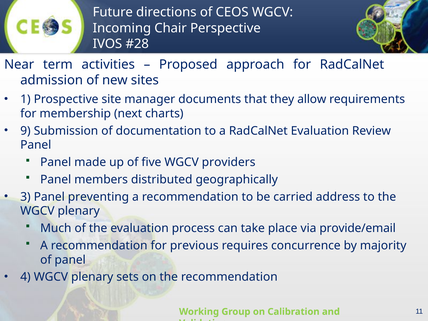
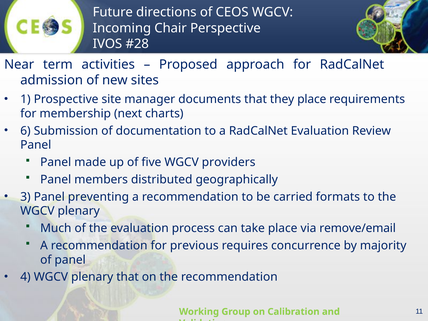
they allow: allow -> place
9: 9 -> 6
address: address -> formats
provide/email: provide/email -> remove/email
plenary sets: sets -> that
